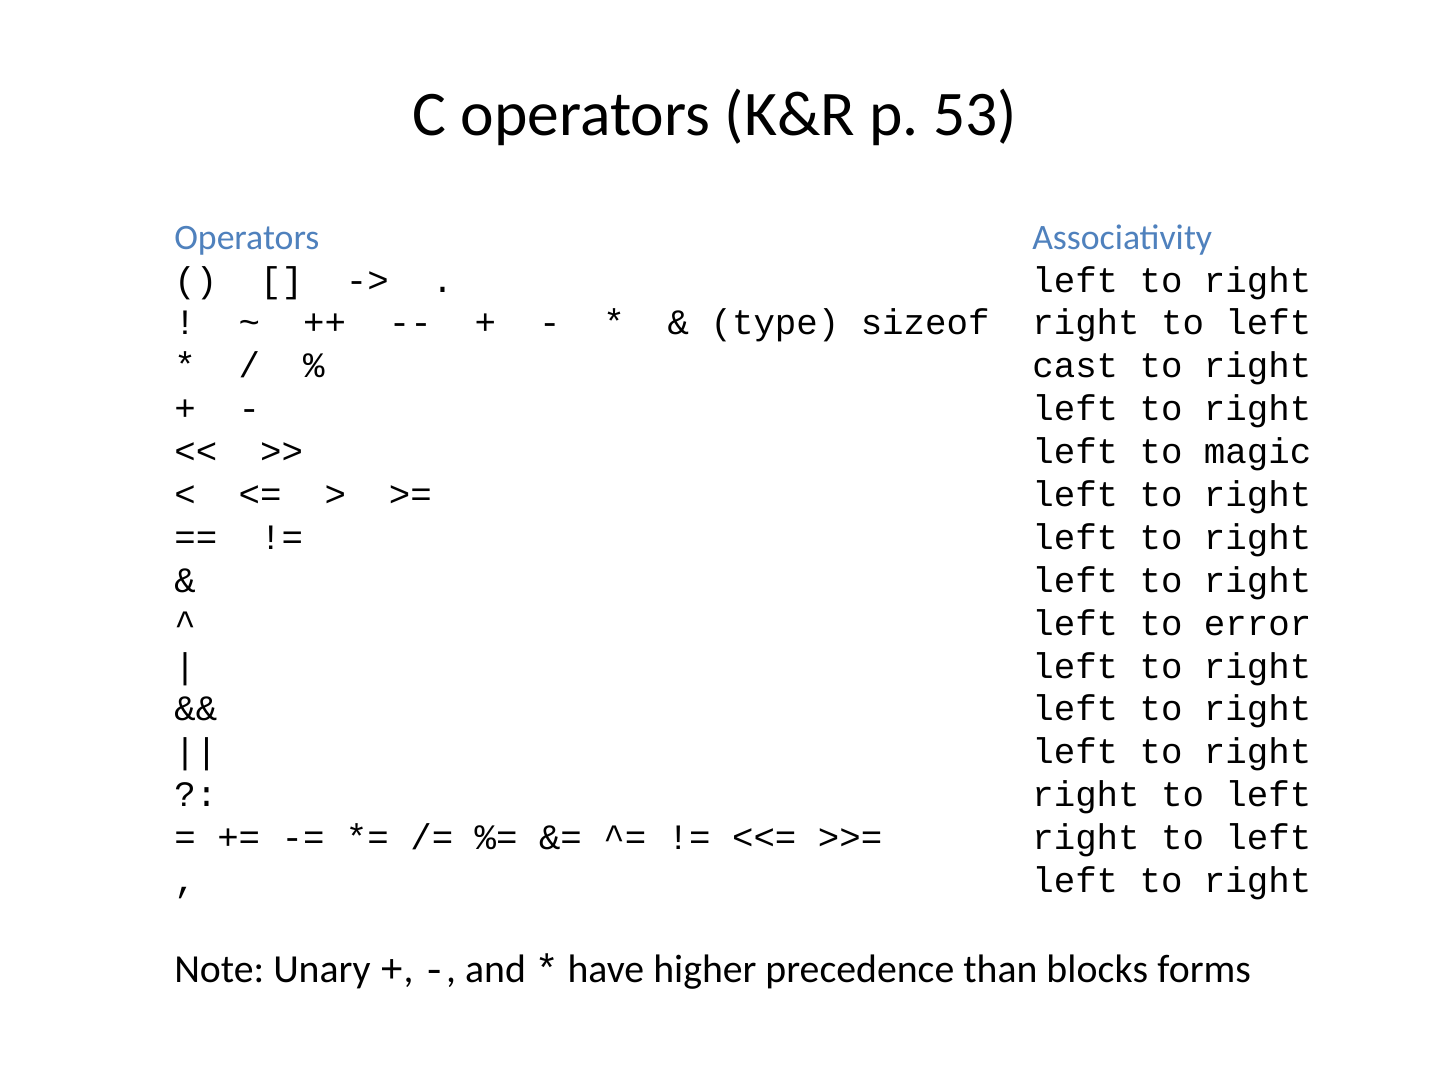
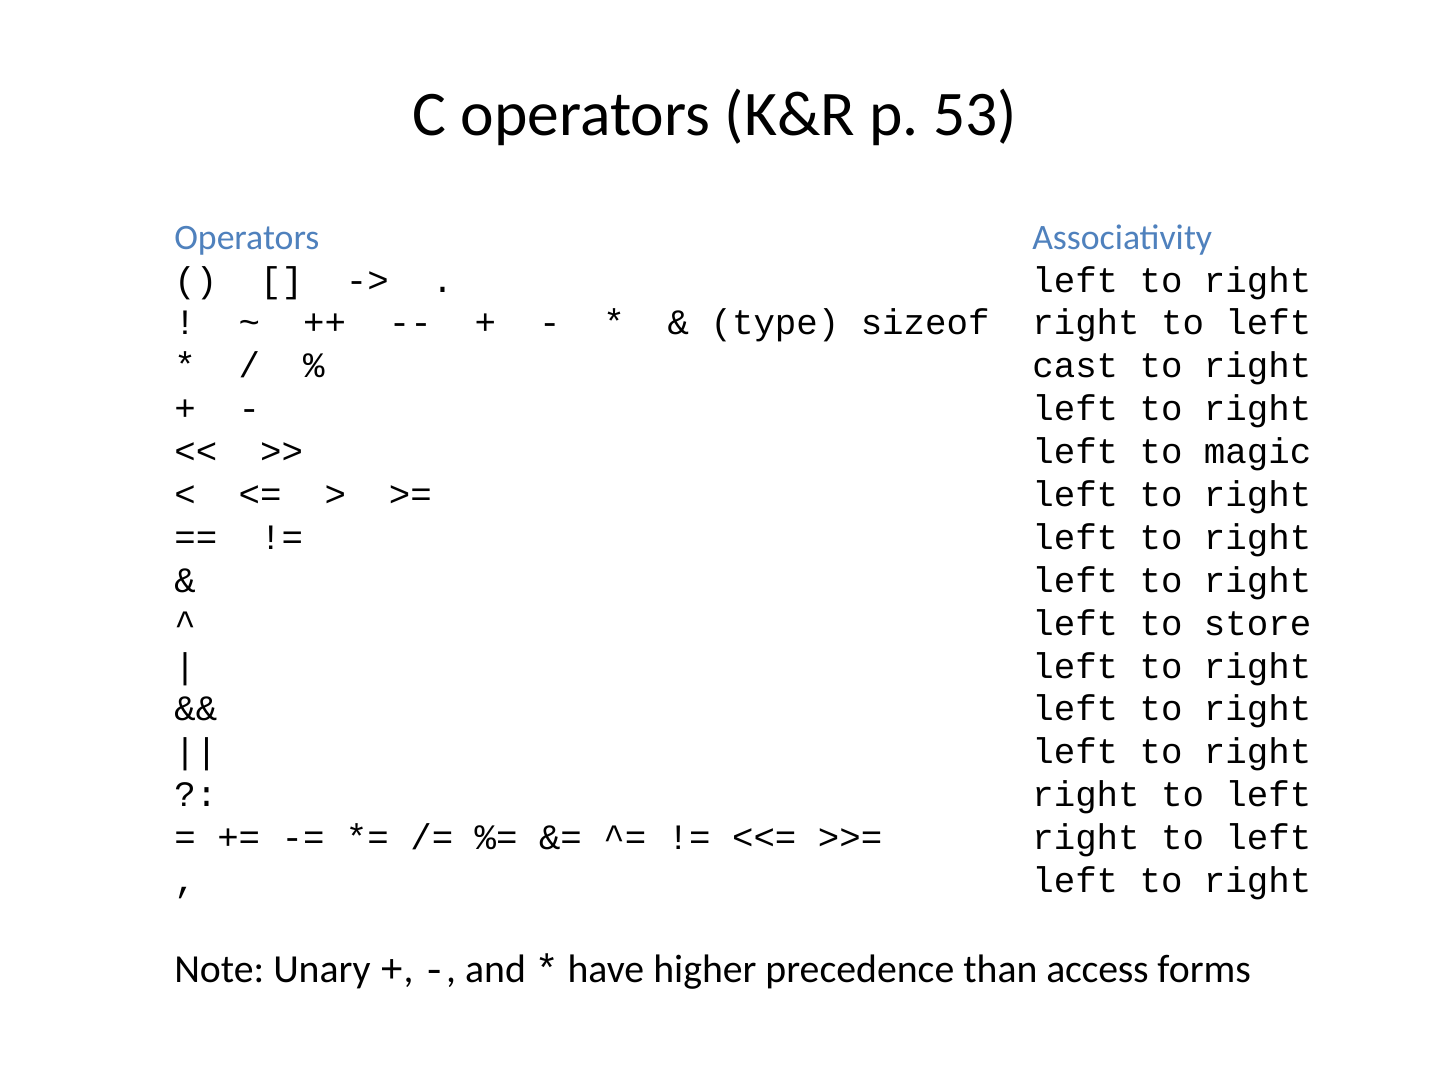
error: error -> store
blocks: blocks -> access
